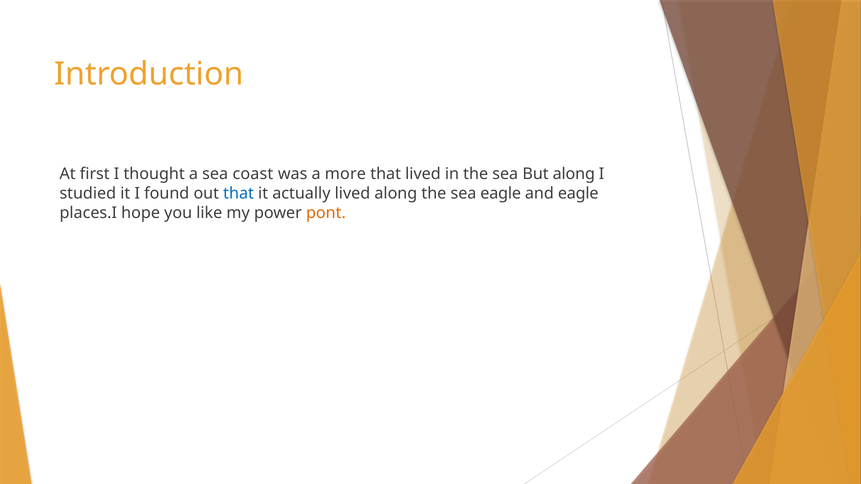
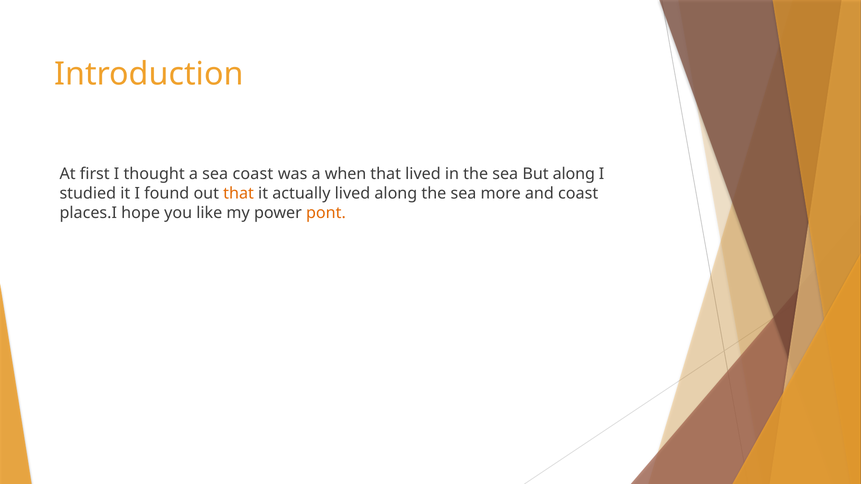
more: more -> when
that at (239, 194) colour: blue -> orange
sea eagle: eagle -> more
and eagle: eagle -> coast
